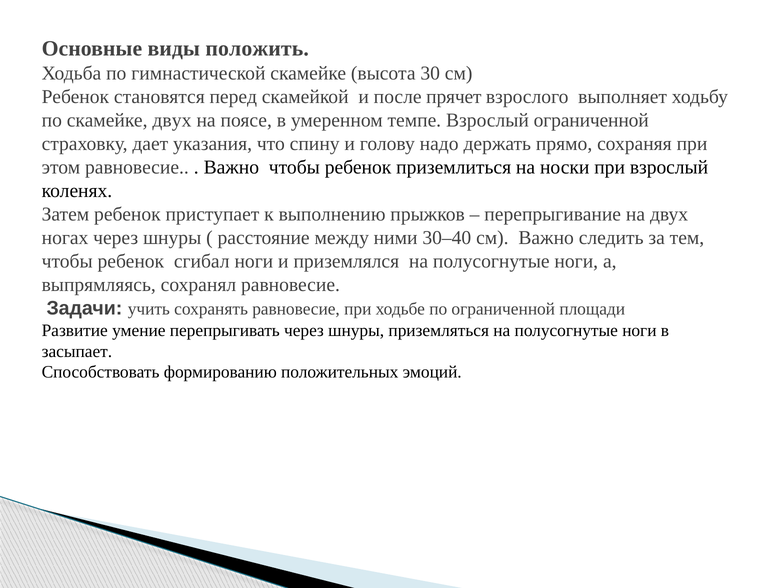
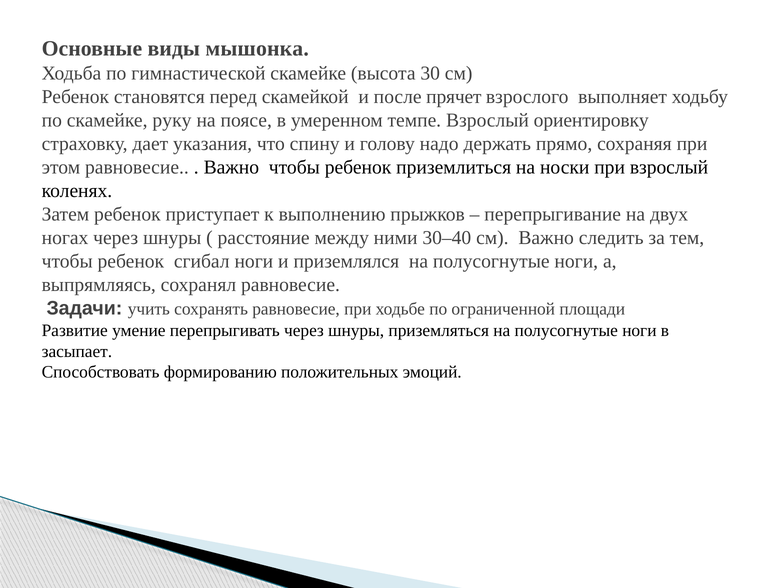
положить: положить -> мышонка
скамейке двух: двух -> руку
Взрослый ограниченной: ограниченной -> ориентировку
